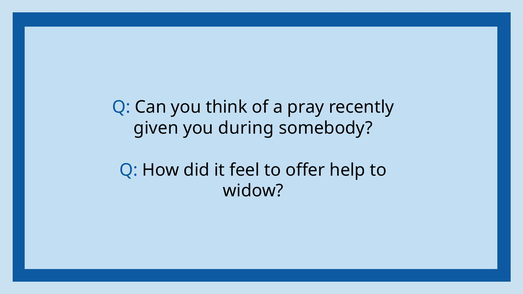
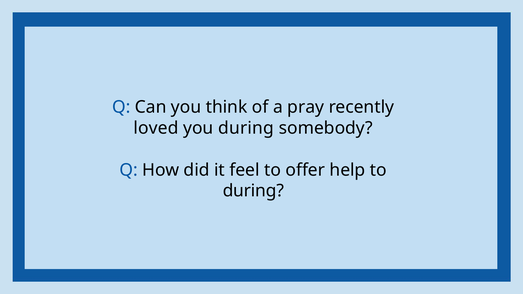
given: given -> loved
widow at (253, 191): widow -> during
